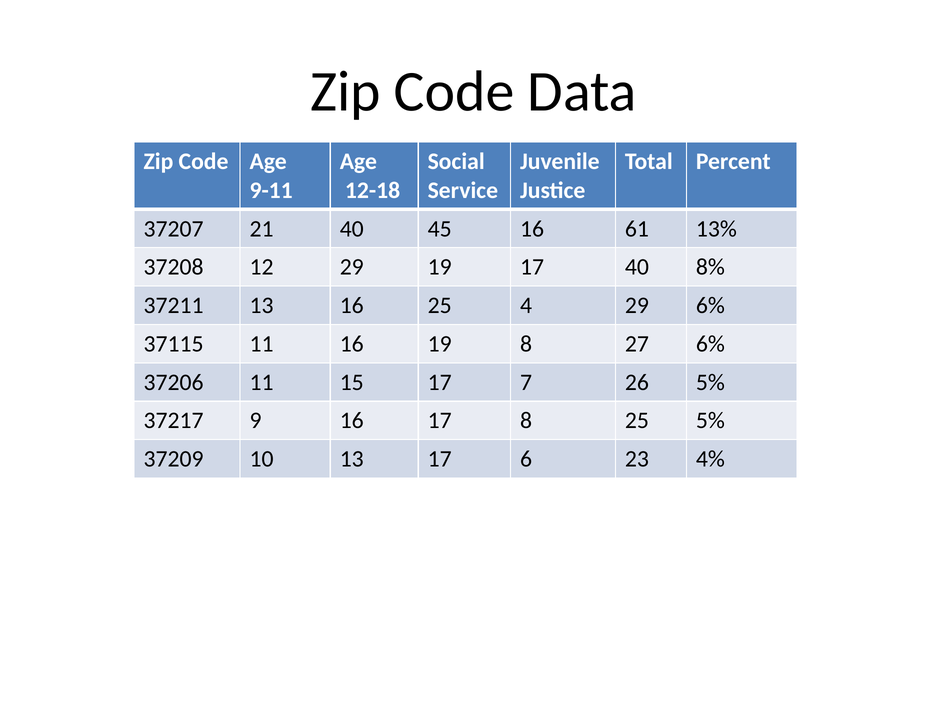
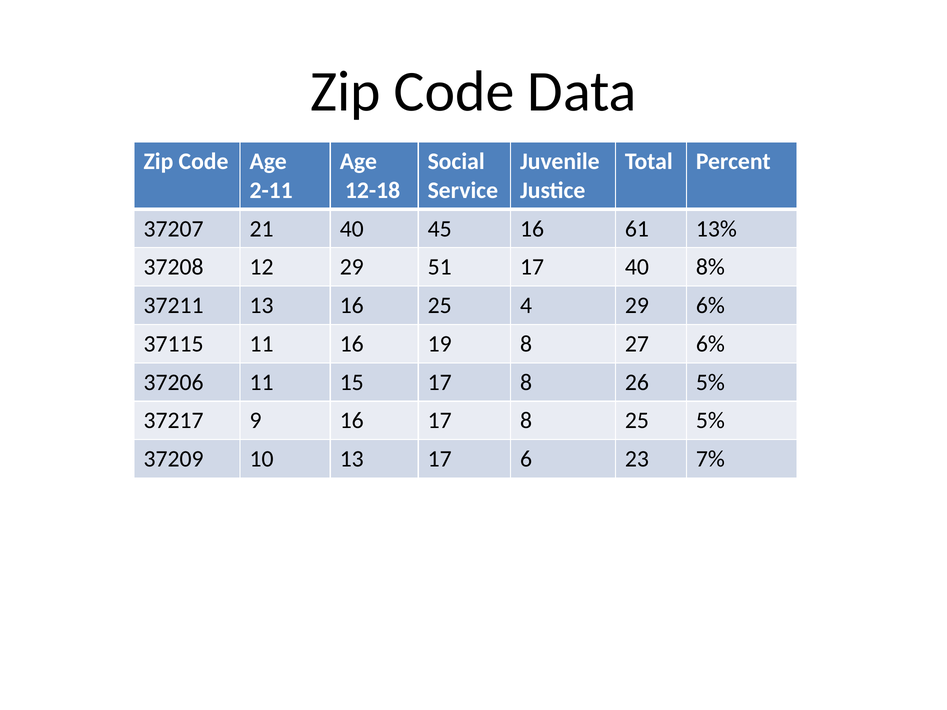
9-11: 9-11 -> 2-11
29 19: 19 -> 51
15 17 7: 7 -> 8
4%: 4% -> 7%
